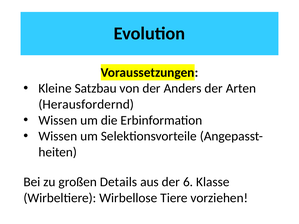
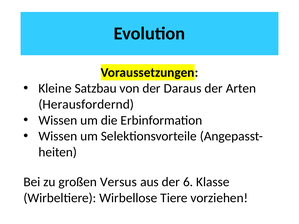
Anders: Anders -> Daraus
Details: Details -> Versus
